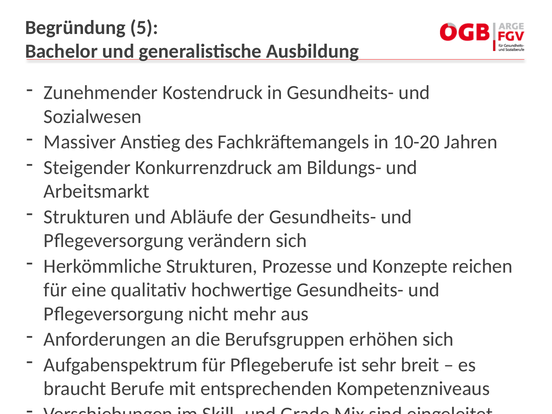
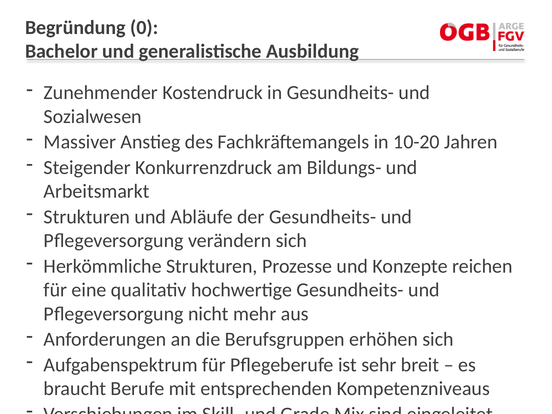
5: 5 -> 0
